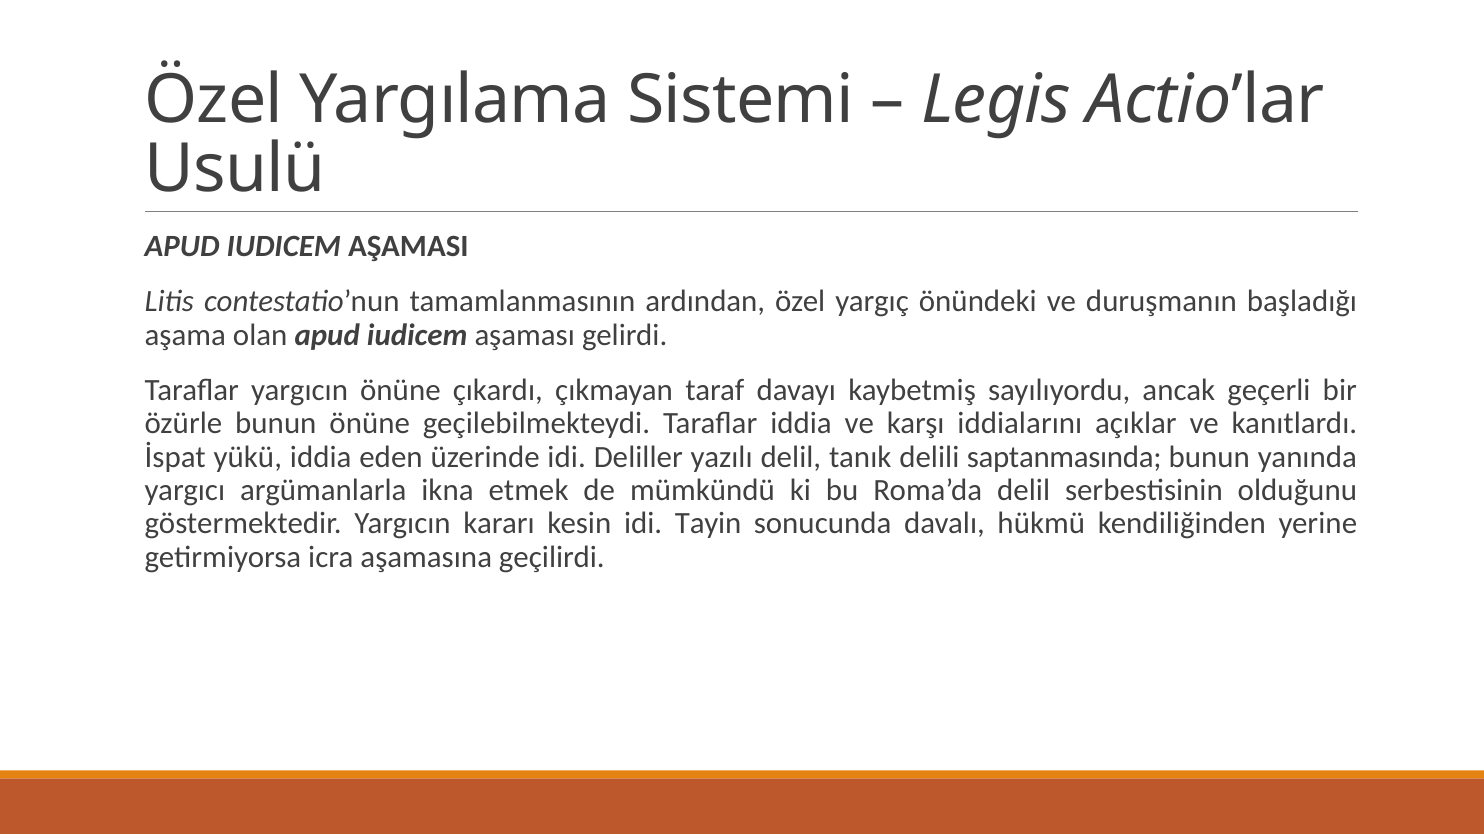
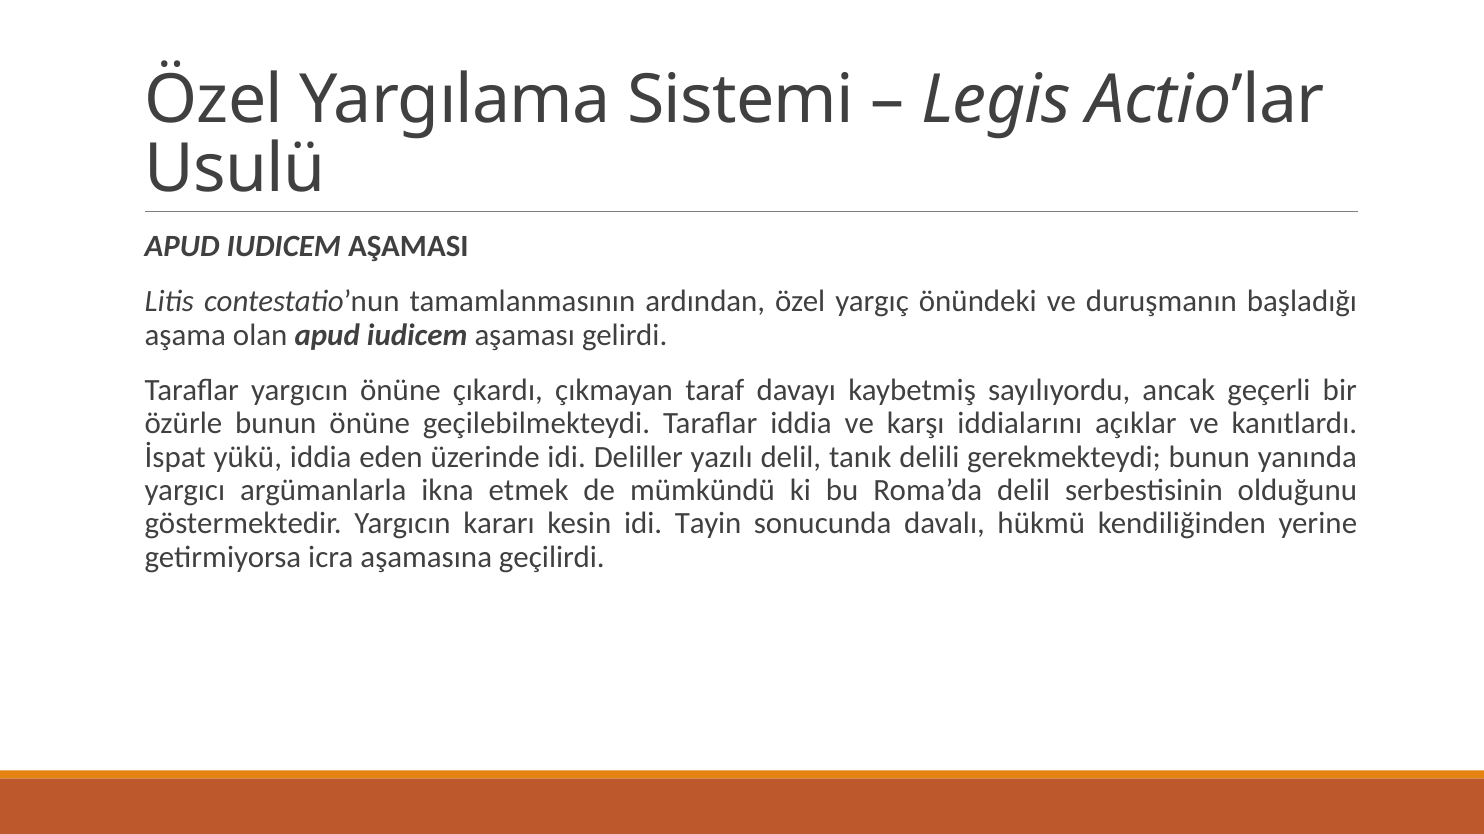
saptanmasında: saptanmasında -> gerekmekteydi
